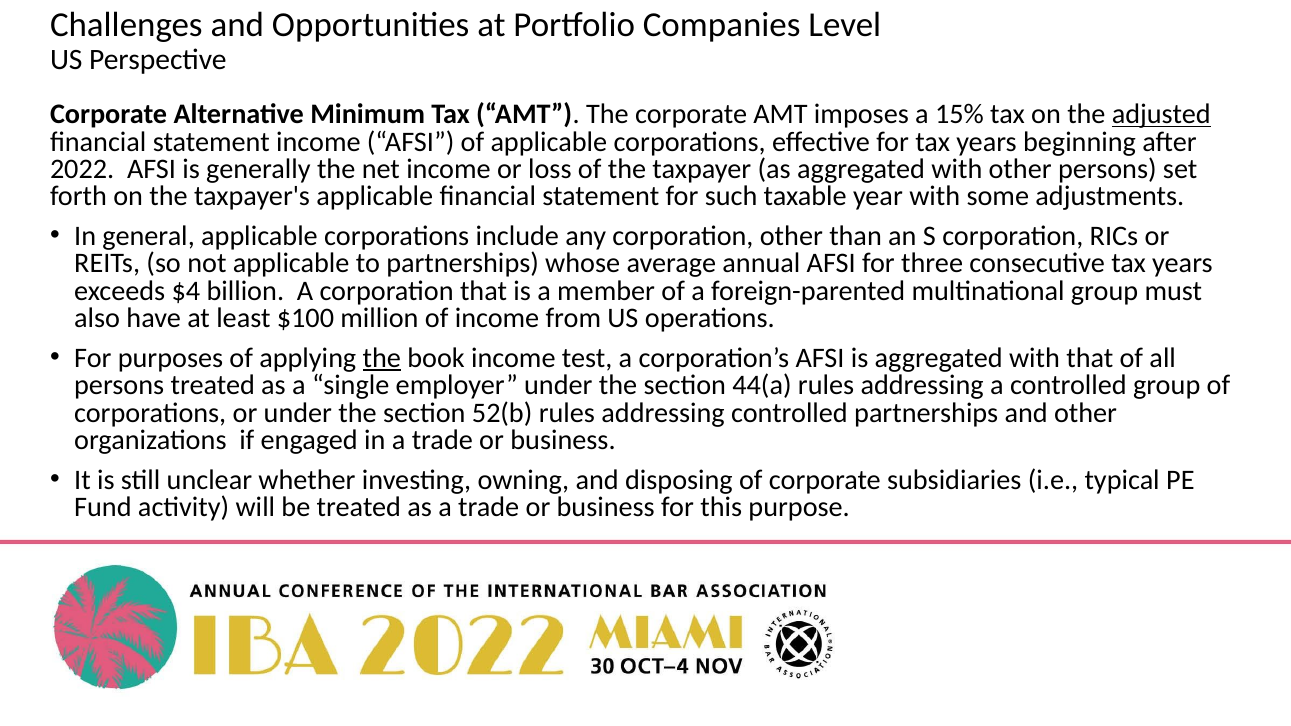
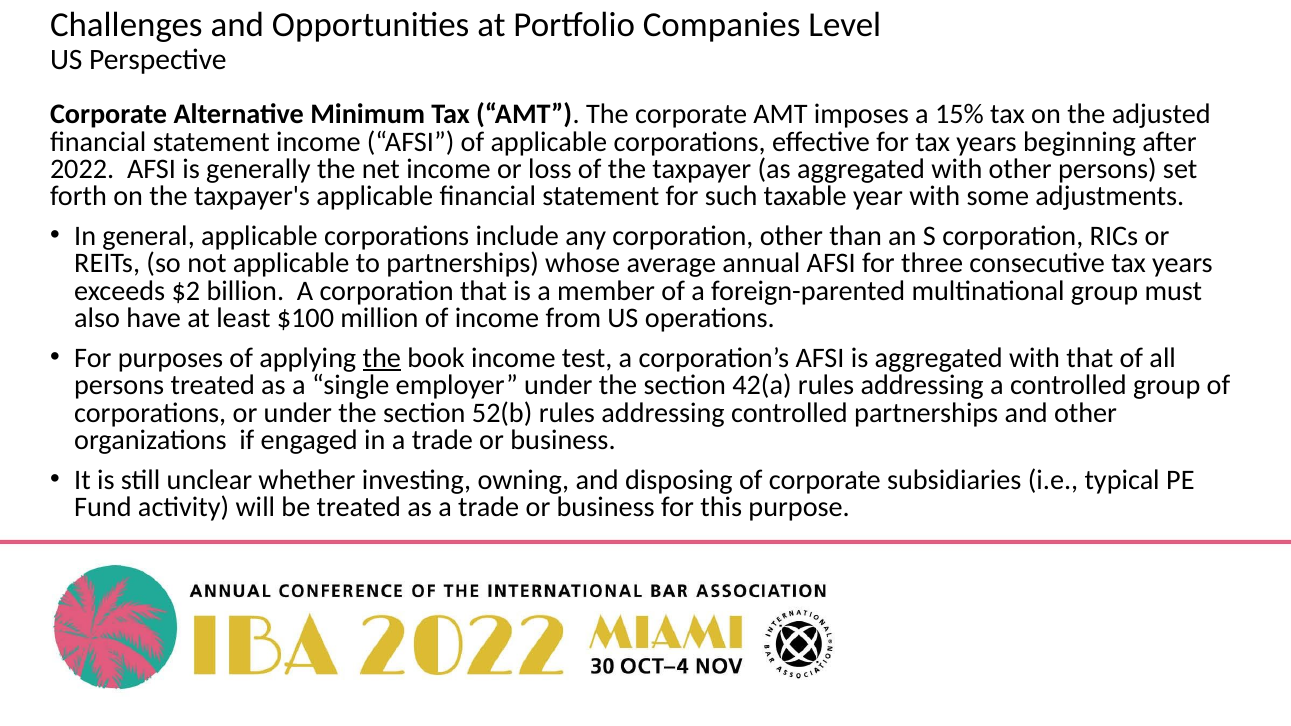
adjusted underline: present -> none
$4: $4 -> $2
44(a: 44(a -> 42(a
